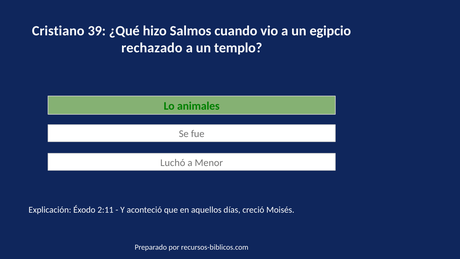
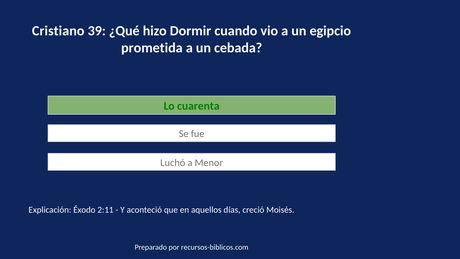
Salmos: Salmos -> Dormir
rechazado: rechazado -> prometida
templo: templo -> cebada
animales: animales -> cuarenta
